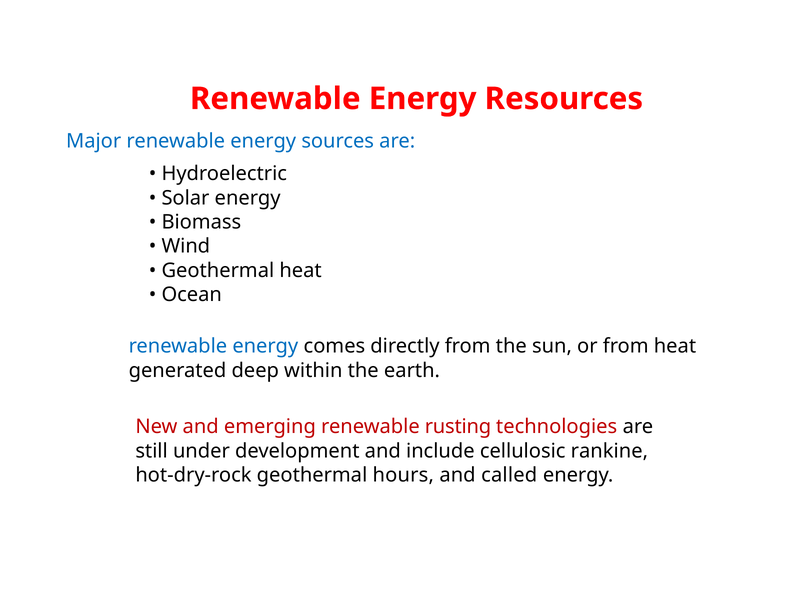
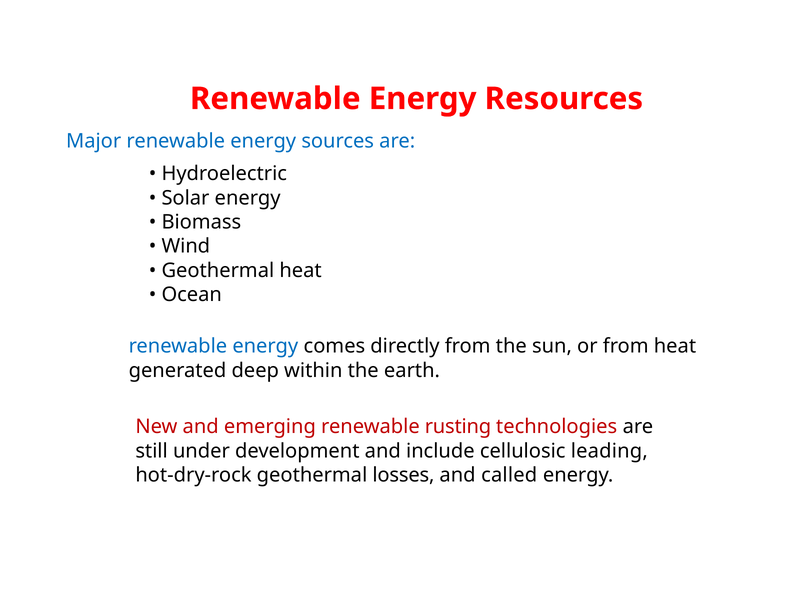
rankine: rankine -> leading
hours: hours -> losses
